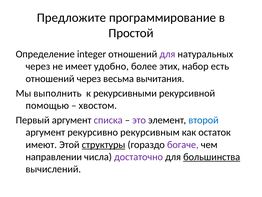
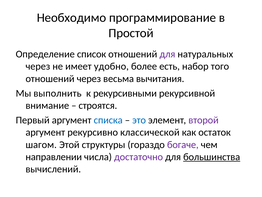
Предложите: Предложите -> Необходимо
integer: integer -> список
этих: этих -> есть
есть: есть -> того
помощью: помощью -> внимание
хвостом: хвостом -> строятся
списка colour: purple -> blue
это colour: purple -> blue
второй colour: blue -> purple
рекурсивным: рекурсивным -> классической
имеют: имеют -> шагом
структуры underline: present -> none
